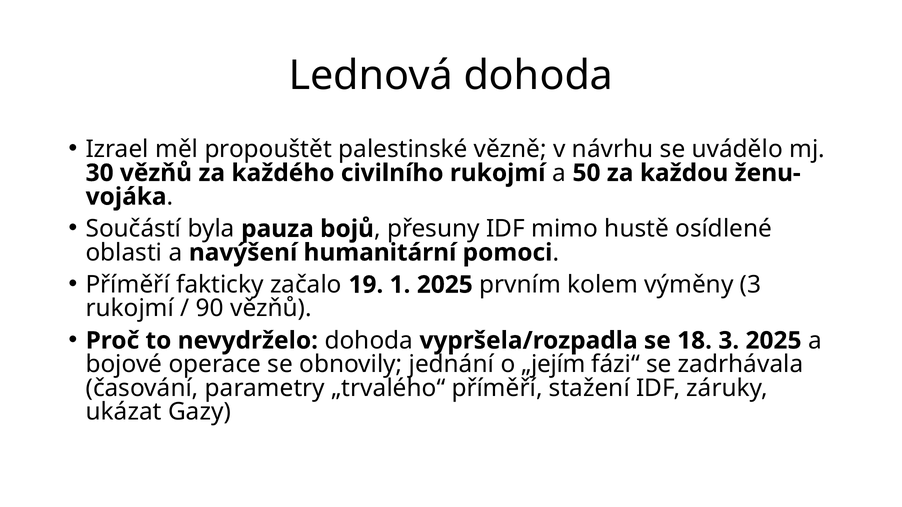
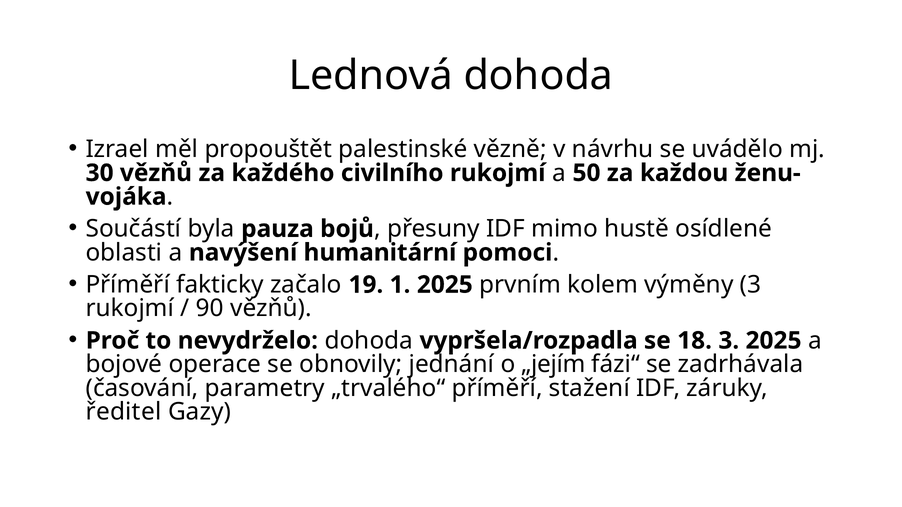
ukázat: ukázat -> ředitel
